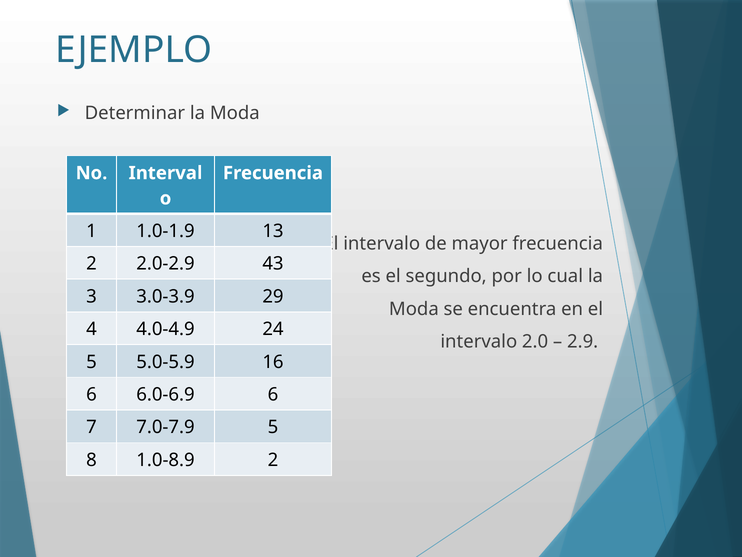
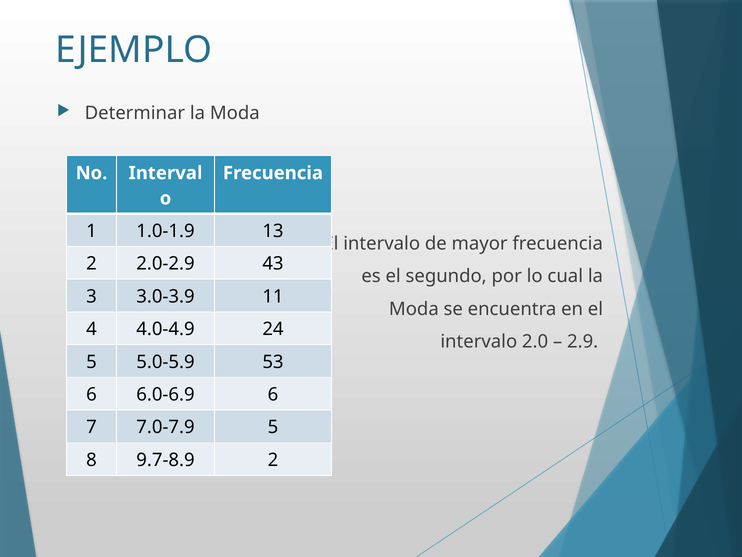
29: 29 -> 11
16: 16 -> 53
1.0-8.9: 1.0-8.9 -> 9.7-8.9
